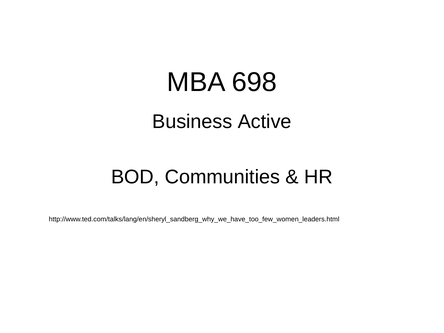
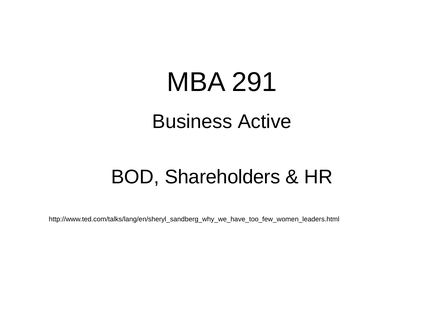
698: 698 -> 291
Communities: Communities -> Shareholders
